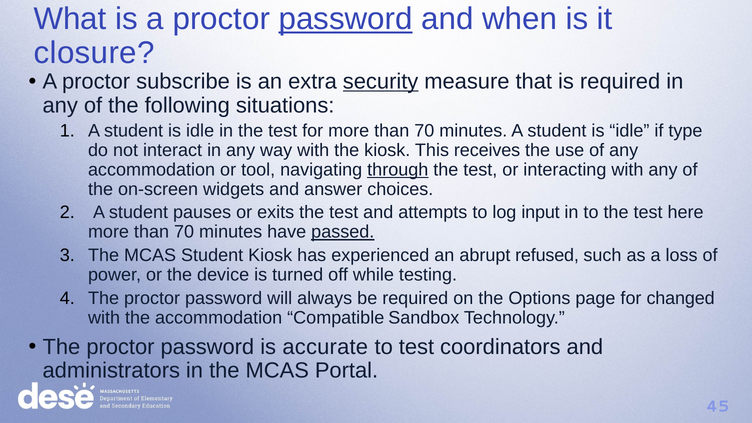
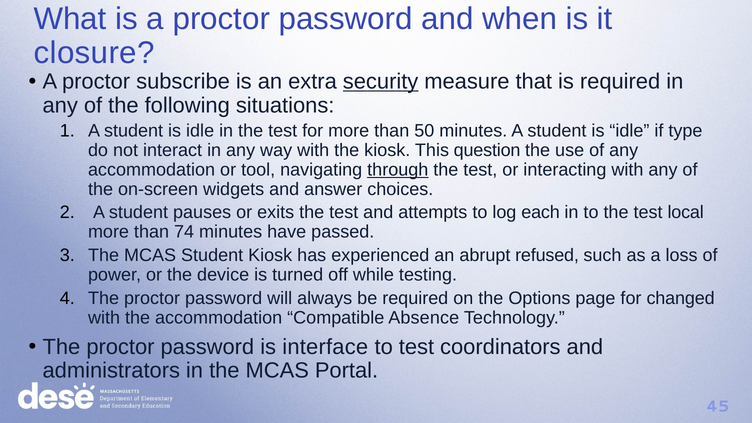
password at (346, 19) underline: present -> none
for more than 70: 70 -> 50
receives: receives -> question
input: input -> each
here: here -> local
70 at (184, 232): 70 -> 74
passed underline: present -> none
Sandbox: Sandbox -> Absence
accurate: accurate -> interface
